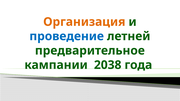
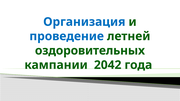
Организация colour: orange -> blue
предварительное: предварительное -> оздоровительных
2038: 2038 -> 2042
